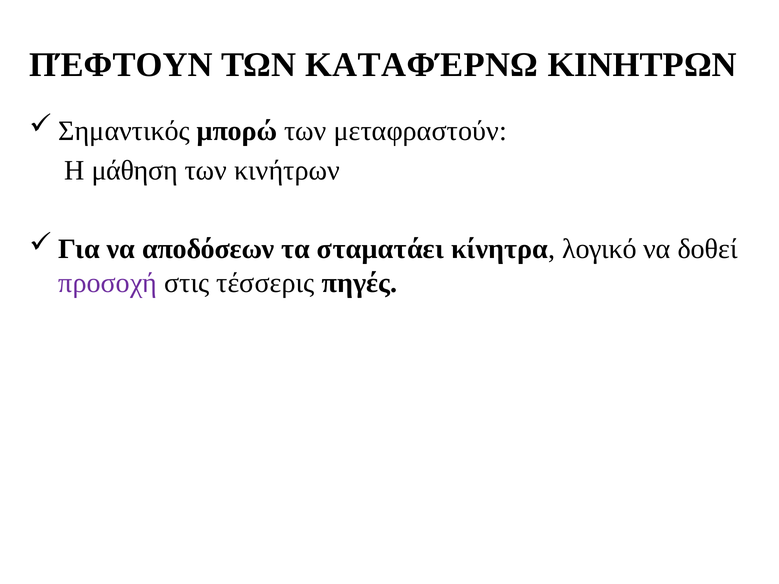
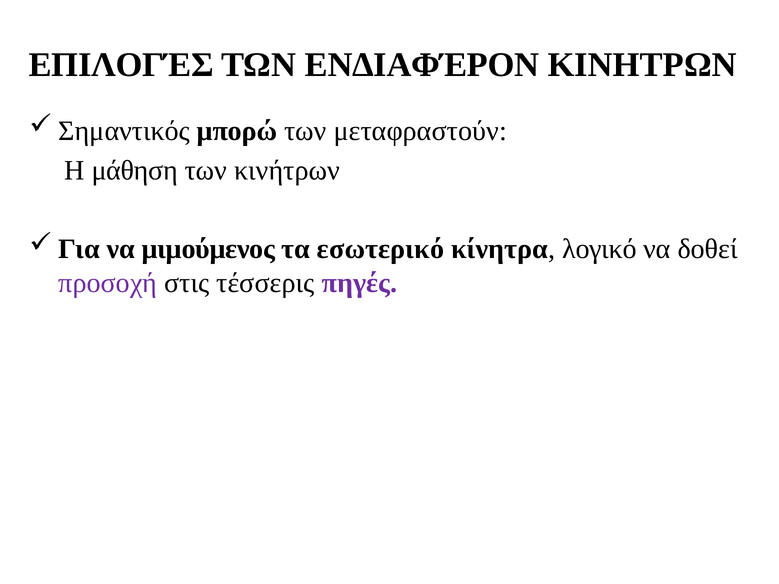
ΠΈΦΤΟΥΝ: ΠΈΦΤΟΥΝ -> ΕΠΙΛΟΓΈΣ
ΚΑΤΑΦΈΡΝΩ: ΚΑΤΑΦΈΡΝΩ -> ΕΝΔΙΑΦΈΡΟΝ
αποδόσεων: αποδόσεων -> μιμούμενος
σταματάει: σταματάει -> εσωτερικό
πηγές colour: black -> purple
